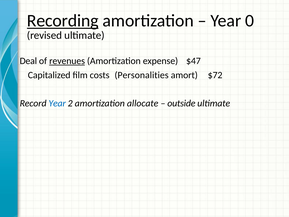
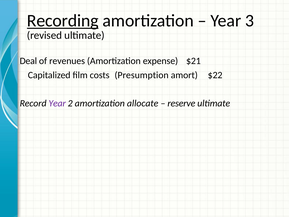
0: 0 -> 3
revenues underline: present -> none
$47: $47 -> $21
Personalities: Personalities -> Presumption
$72: $72 -> $22
Year at (57, 103) colour: blue -> purple
outside: outside -> reserve
